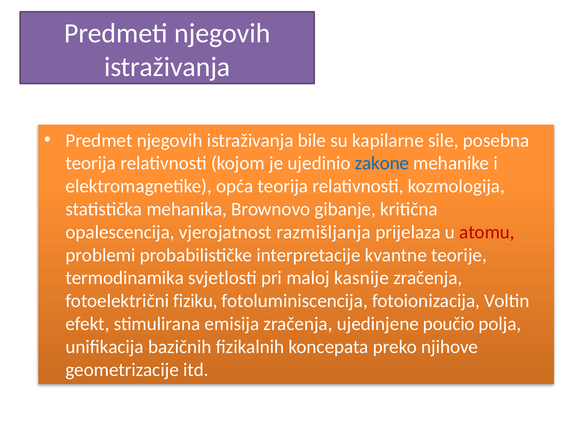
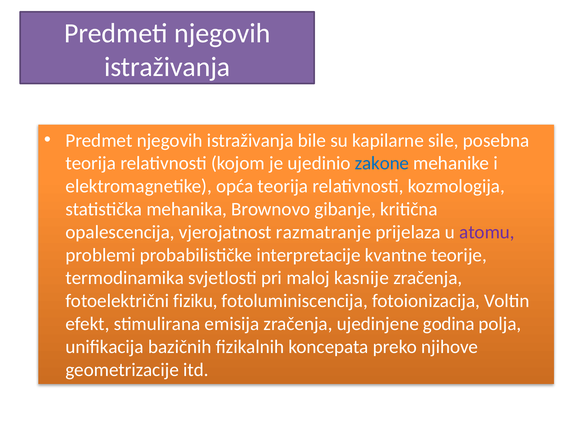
razmišljanja: razmišljanja -> razmatranje
atomu colour: red -> purple
poučio: poučio -> godina
